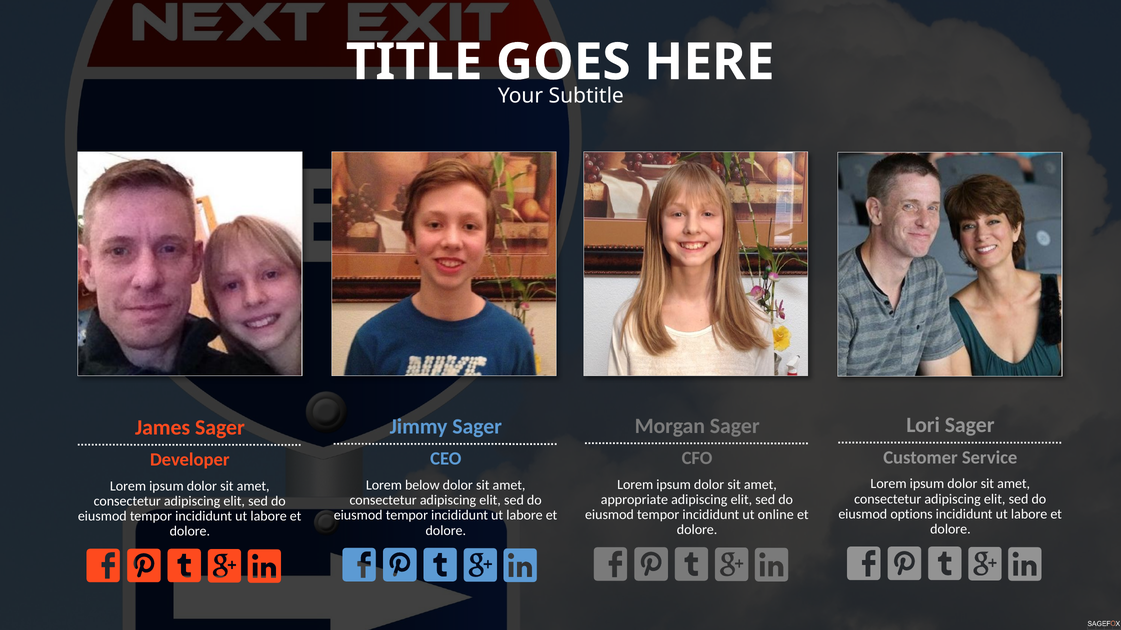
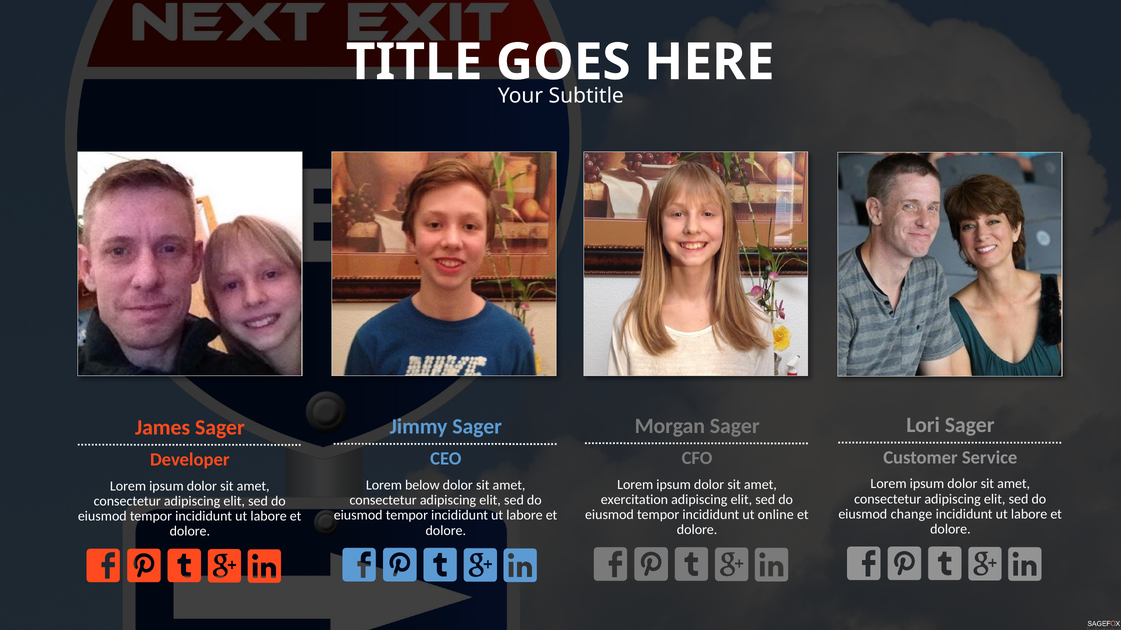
appropriate: appropriate -> exercitation
options: options -> change
